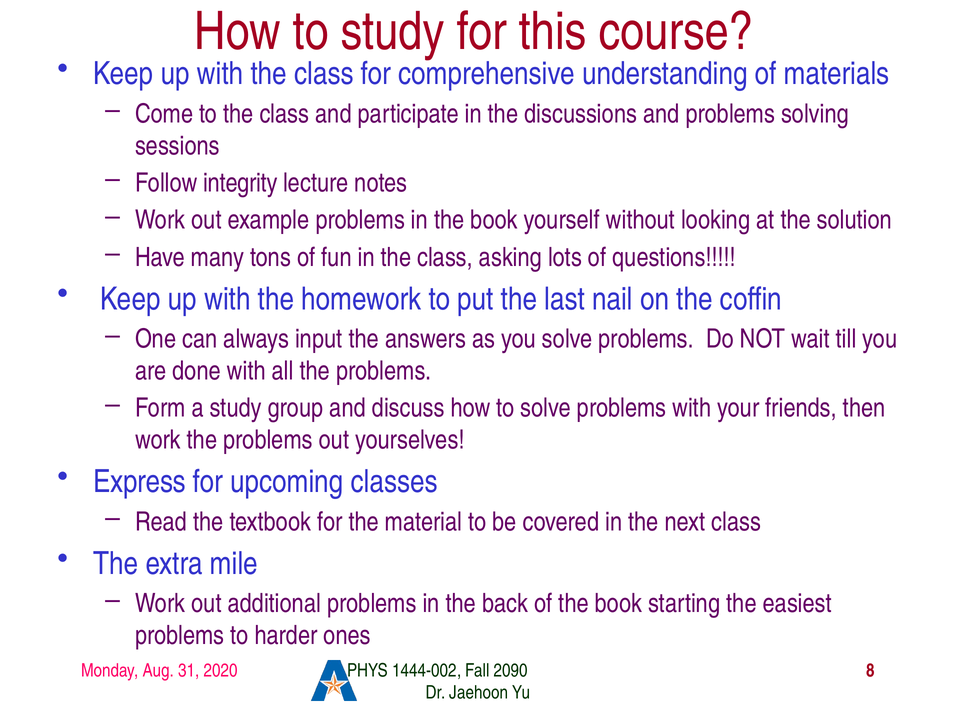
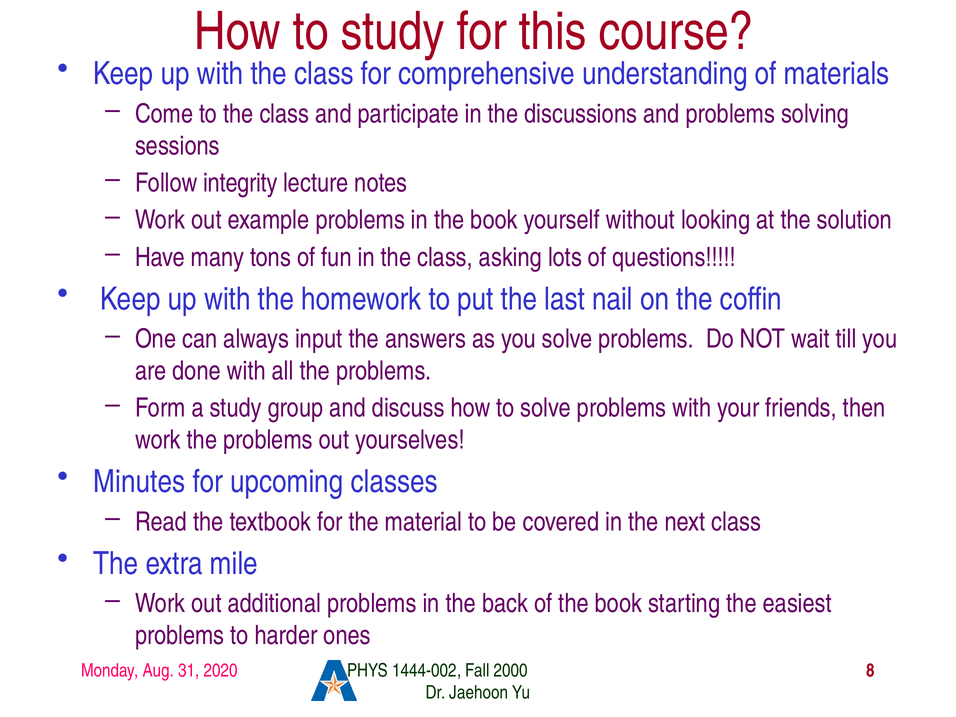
Express: Express -> Minutes
2090: 2090 -> 2000
